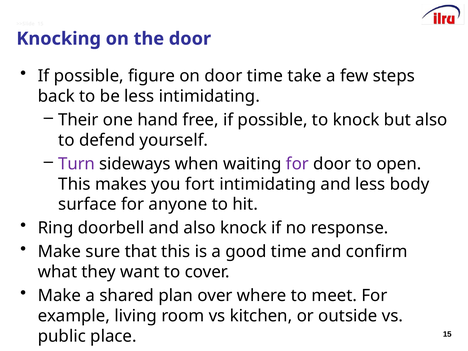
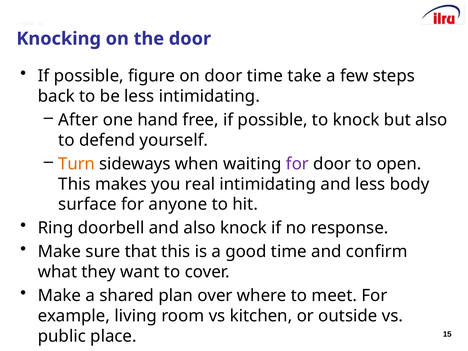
Their: Their -> After
Turn colour: purple -> orange
fort: fort -> real
